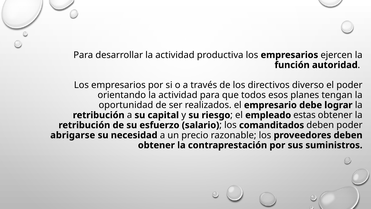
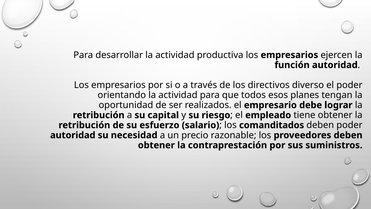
estas: estas -> tiene
abrigarse at (73, 135): abrigarse -> autoridad
